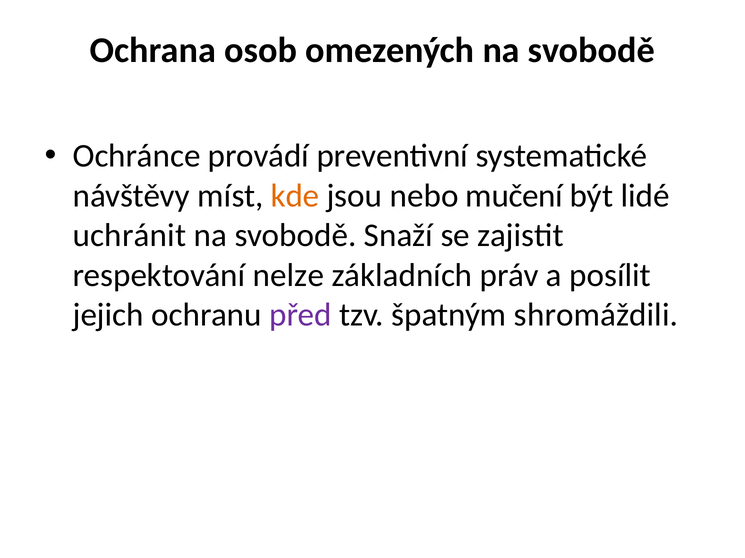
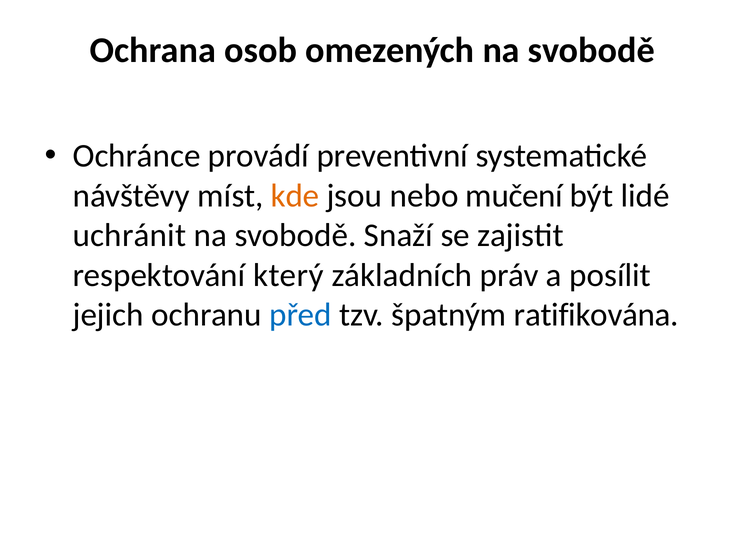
nelze: nelze -> který
před colour: purple -> blue
shromáždili: shromáždili -> ratifikována
